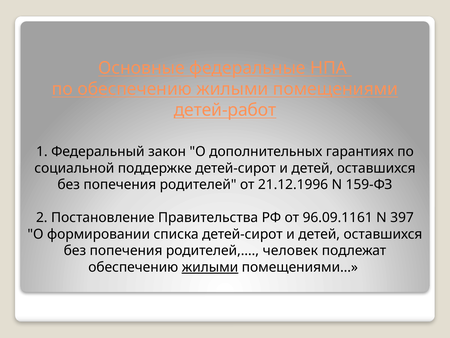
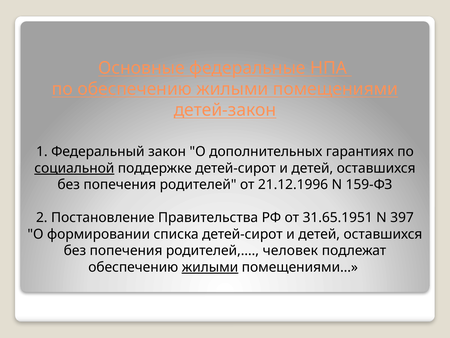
детей-работ: детей-работ -> детей-закон
социальной underline: none -> present
96.09.1161: 96.09.1161 -> 31.65.1951
